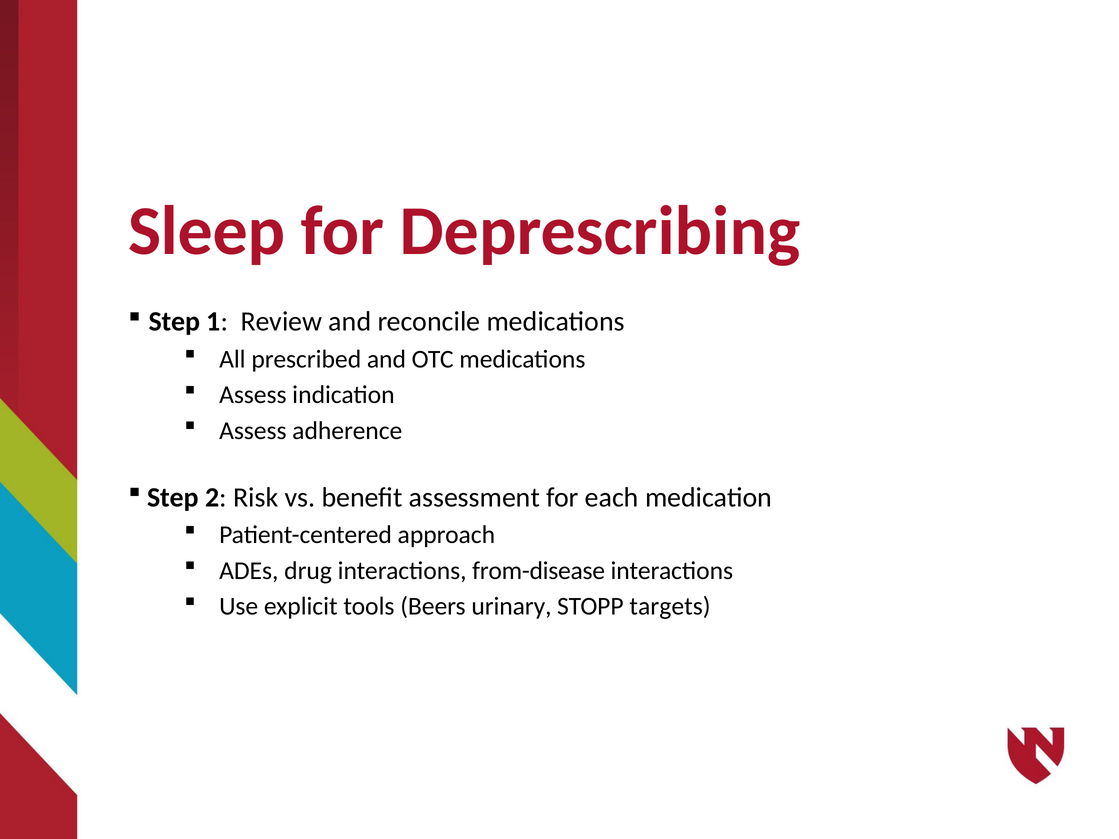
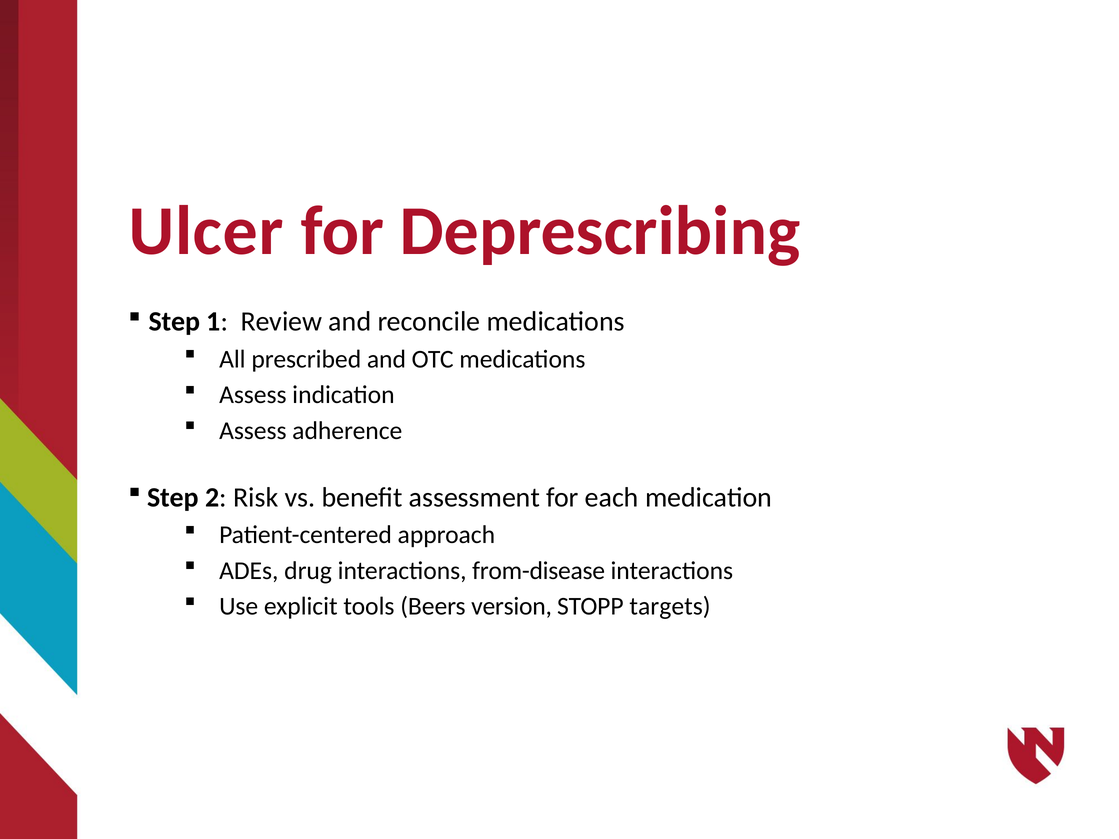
Sleep: Sleep -> Ulcer
urinary: urinary -> version
